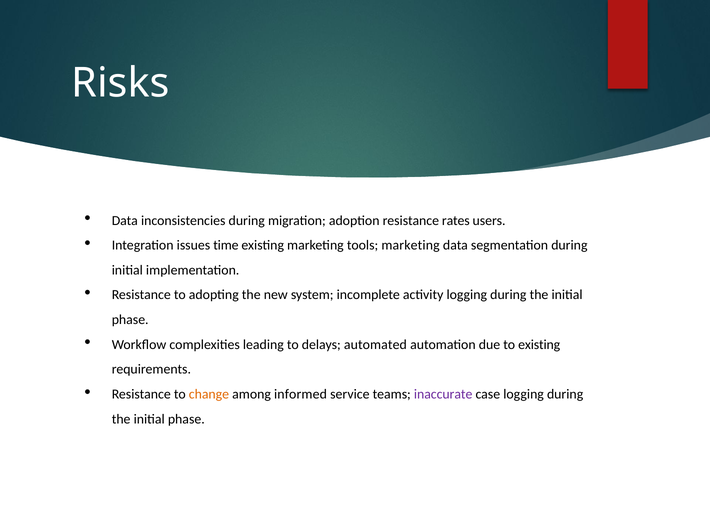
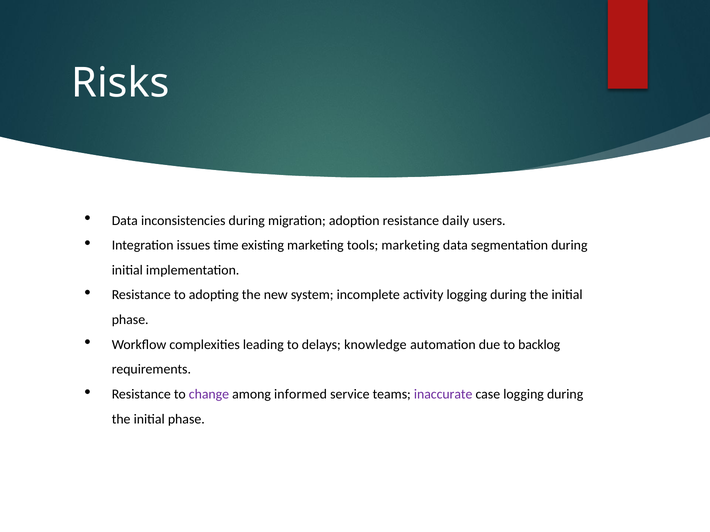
rates: rates -> daily
automated: automated -> knowledge
to existing: existing -> backlog
change colour: orange -> purple
